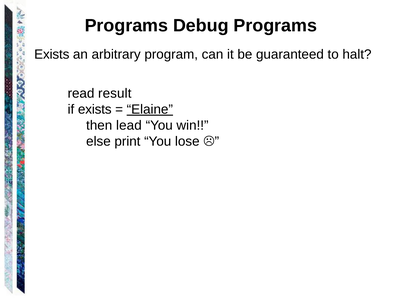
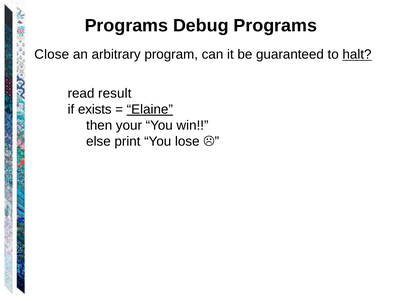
Exists at (52, 55): Exists -> Close
halt underline: none -> present
lead: lead -> your
